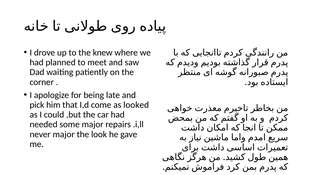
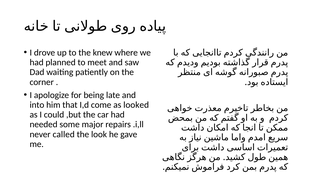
pick: pick -> into
never major: major -> called
